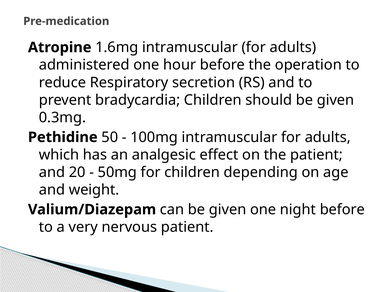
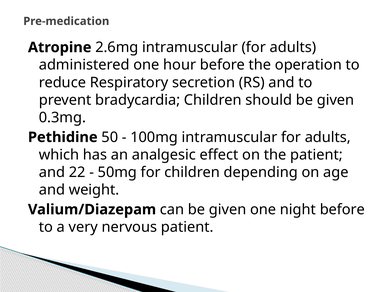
1.6mg: 1.6mg -> 2.6mg
20: 20 -> 22
